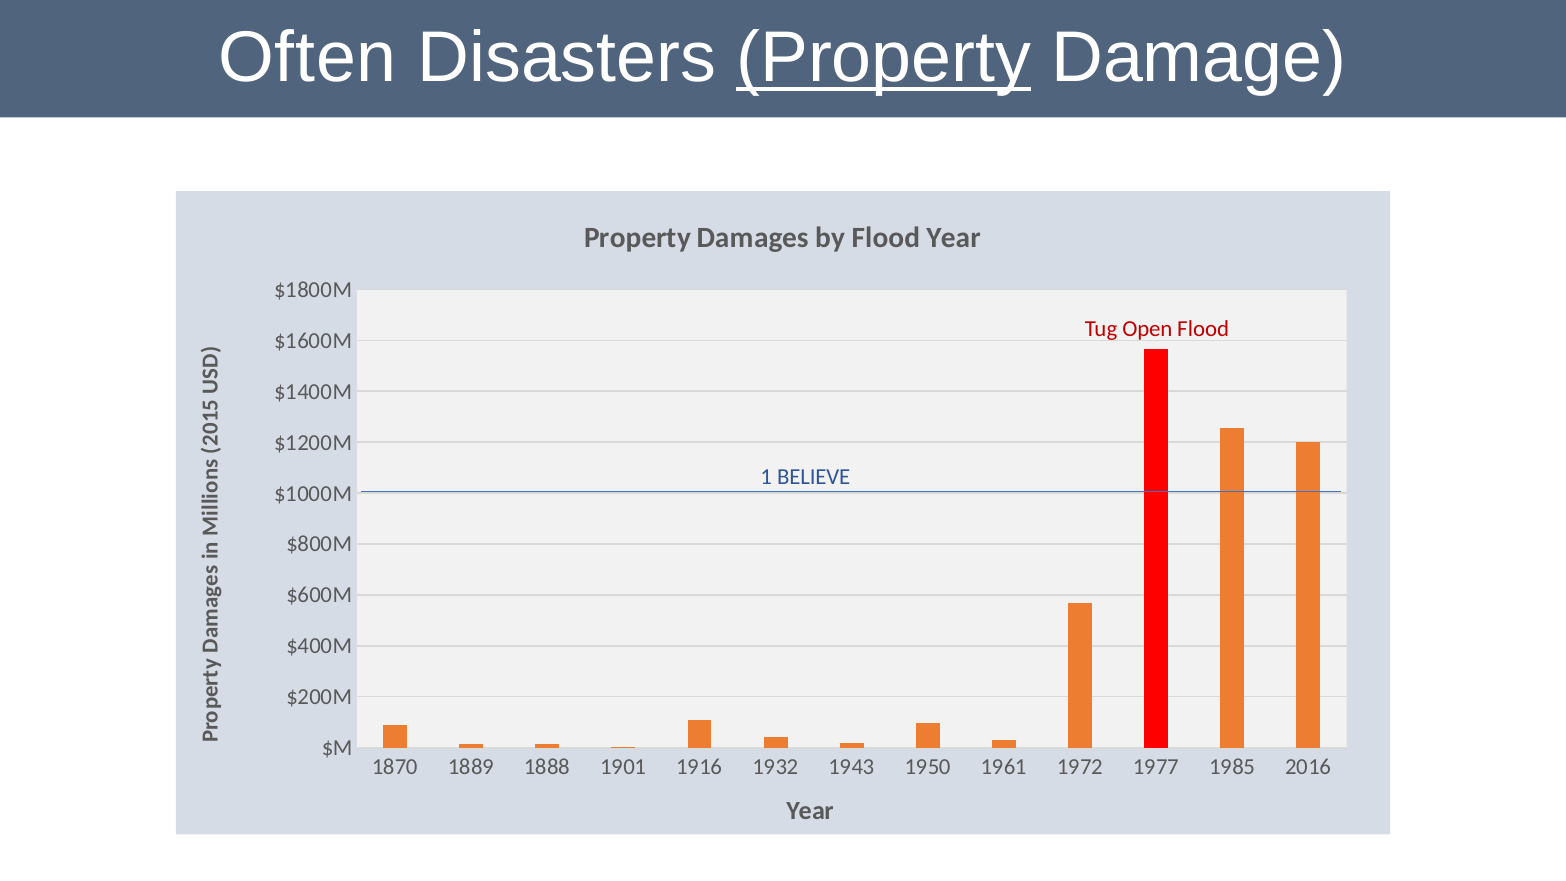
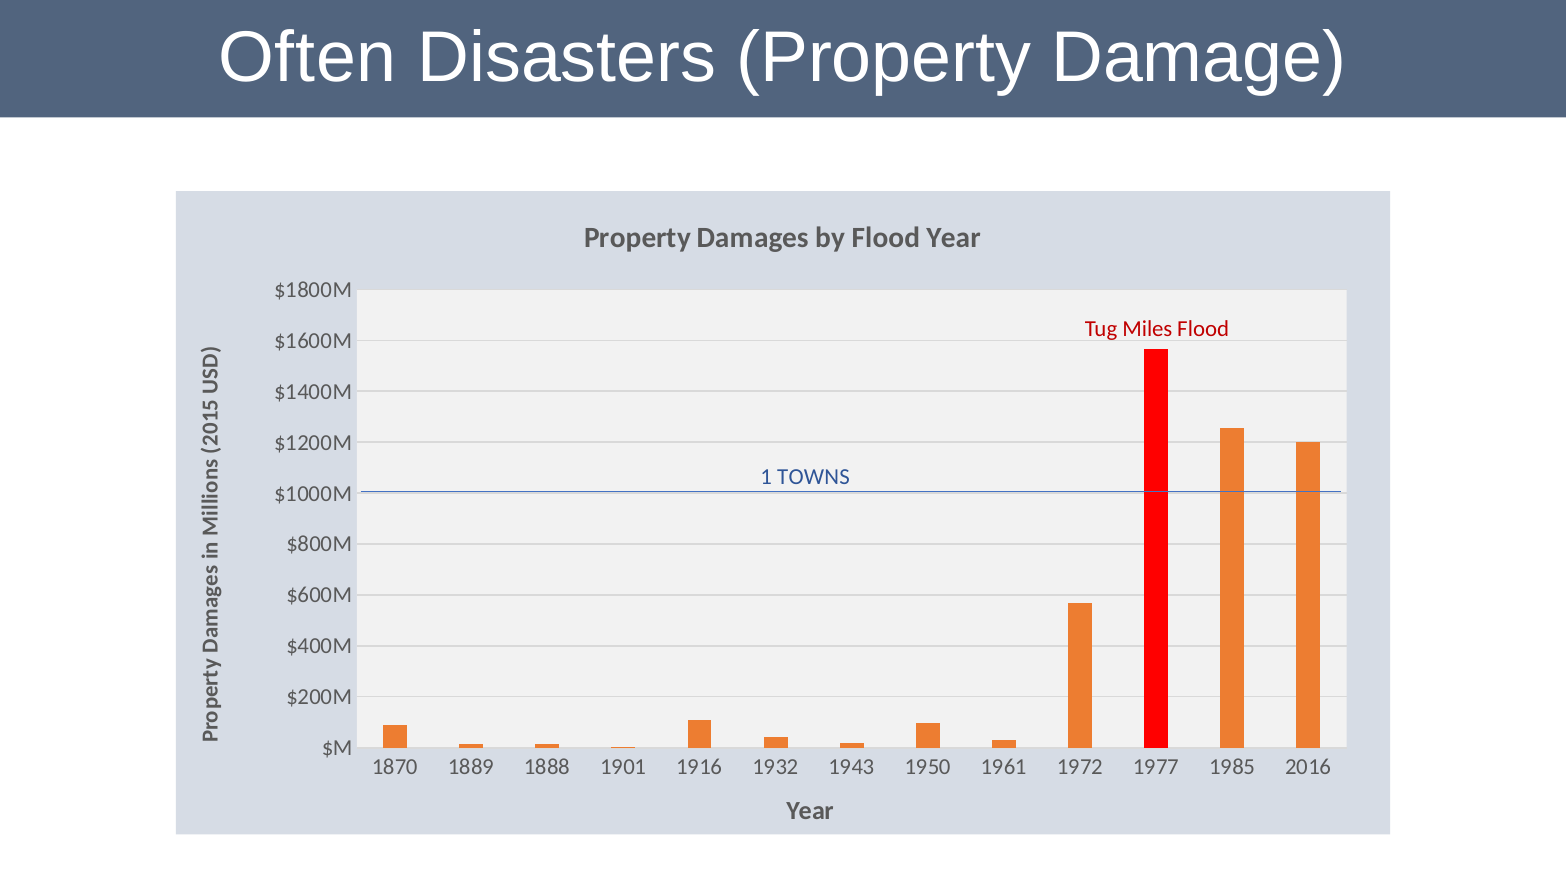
Property at (884, 58) underline: present -> none
Open: Open -> Miles
BELIEVE: BELIEVE -> TOWNS
